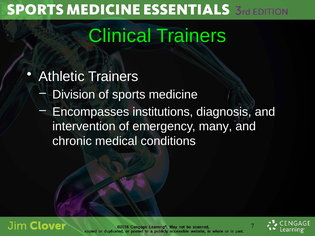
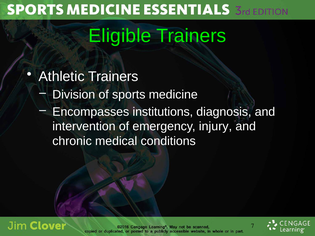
Clinical: Clinical -> Eligible
many: many -> injury
